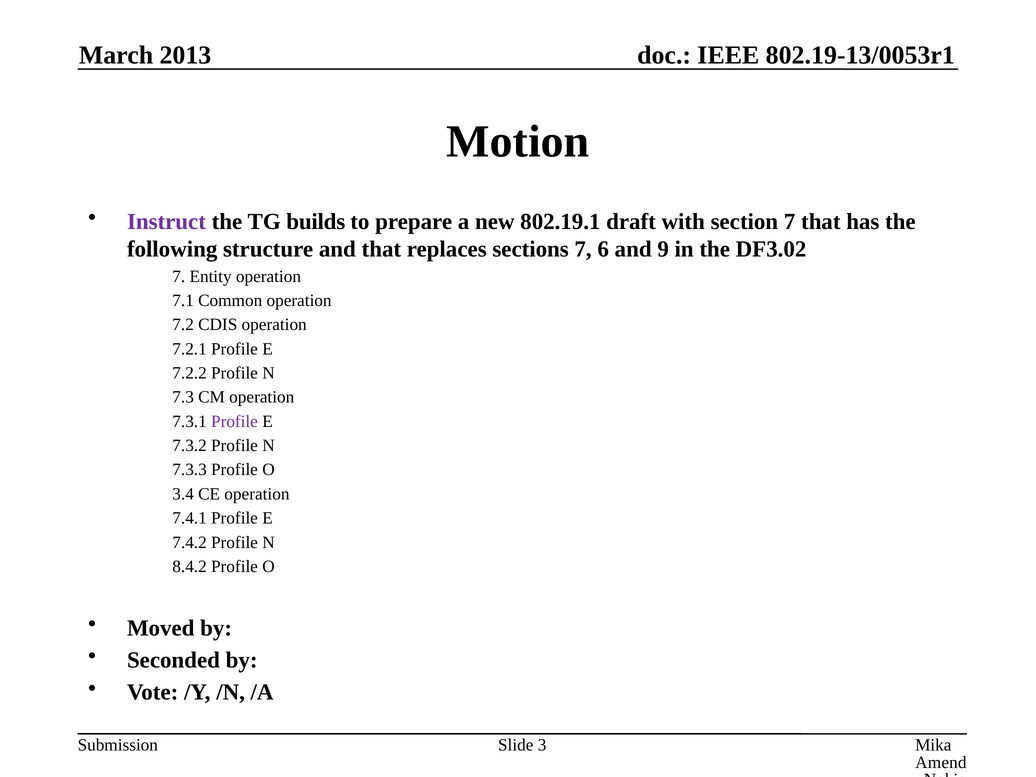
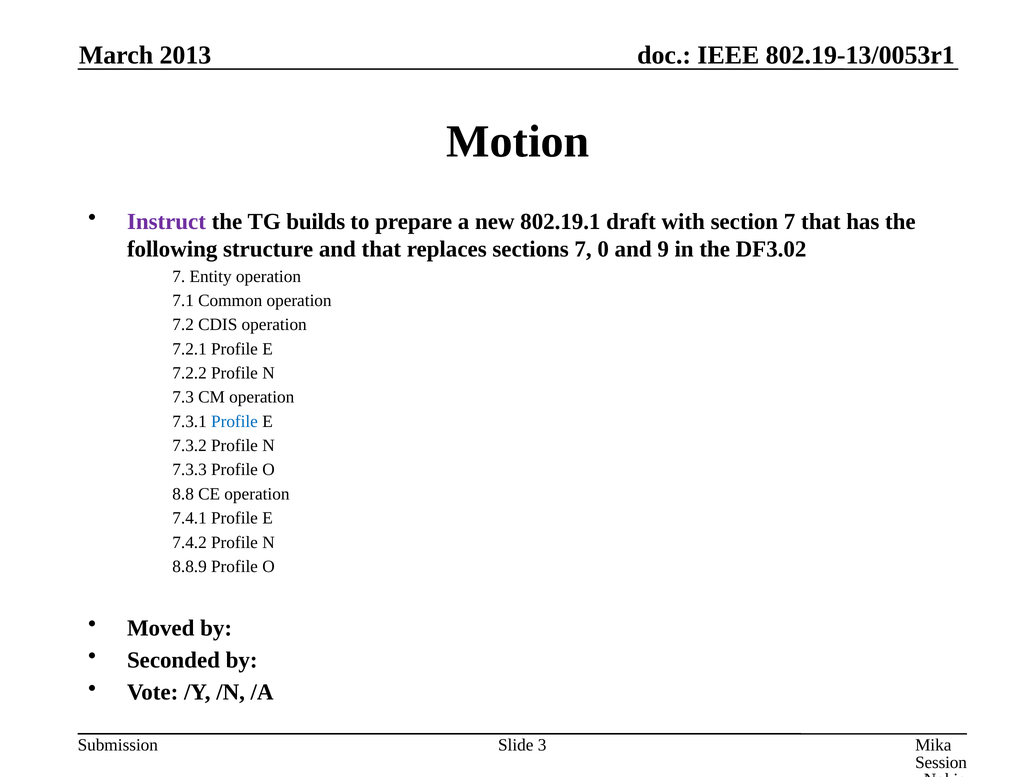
6: 6 -> 0
Profile at (234, 421) colour: purple -> blue
3.4: 3.4 -> 8.8
8.4.2: 8.4.2 -> 8.8.9
Amend: Amend -> Session
